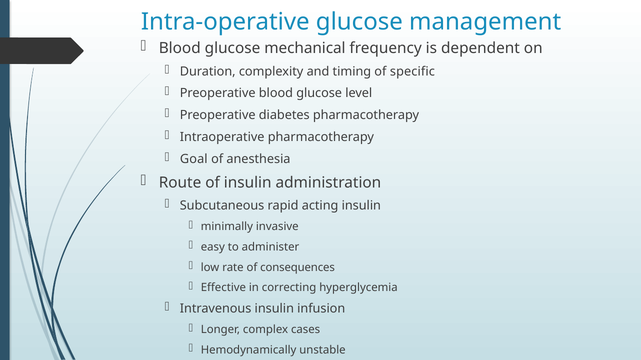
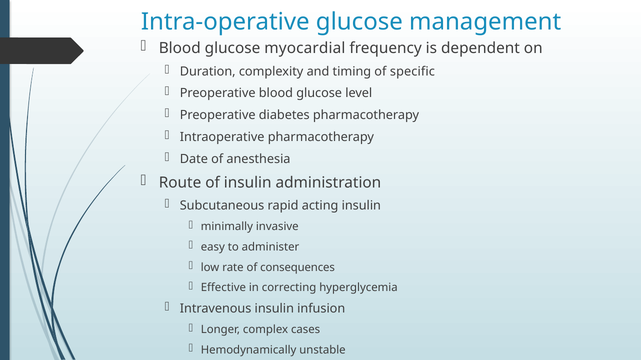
mechanical: mechanical -> myocardial
Goal: Goal -> Date
